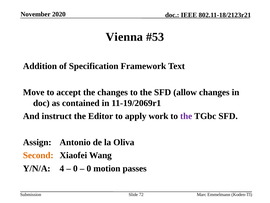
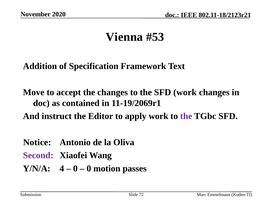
SFD allow: allow -> work
Assign: Assign -> Notice
Second colour: orange -> purple
